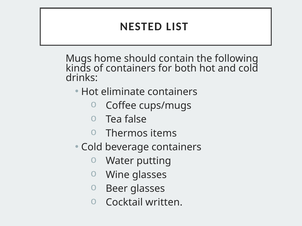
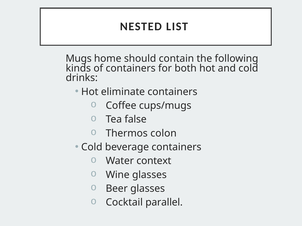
items: items -> colon
putting: putting -> context
written: written -> parallel
